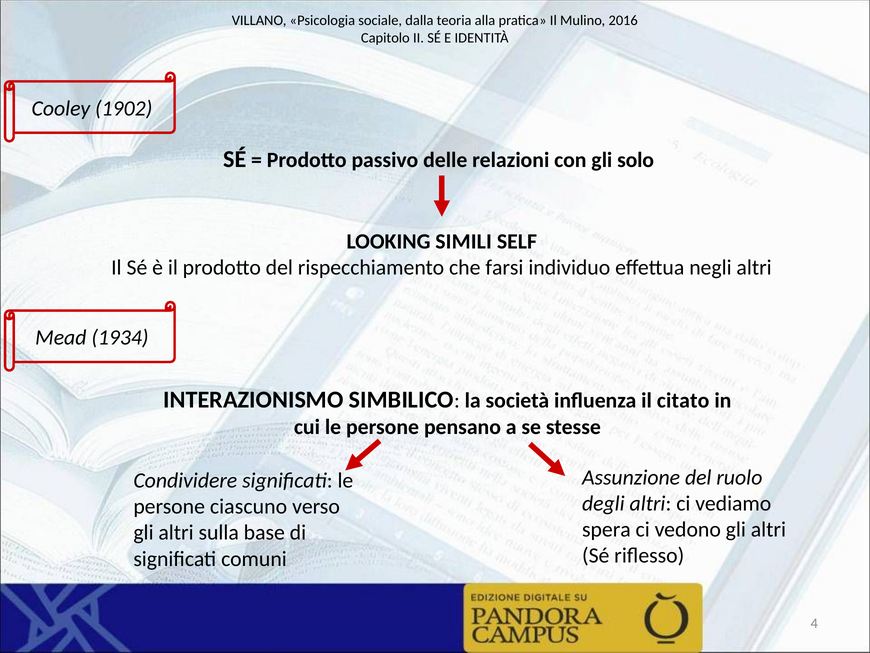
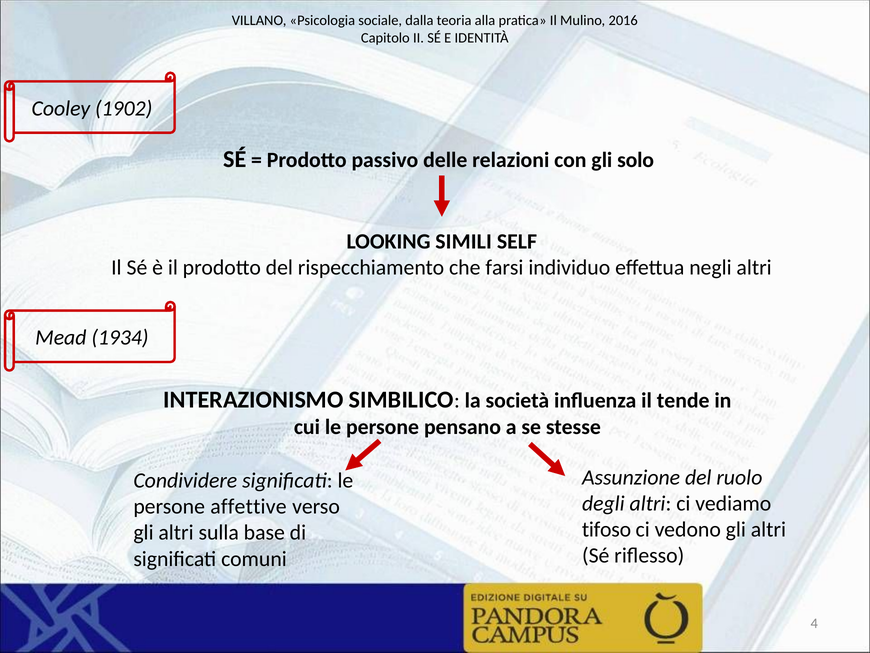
citato: citato -> tende
ciascuno: ciascuno -> affettive
spera: spera -> tifoso
